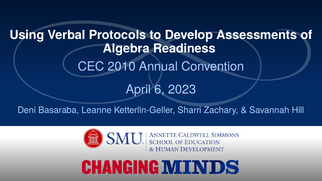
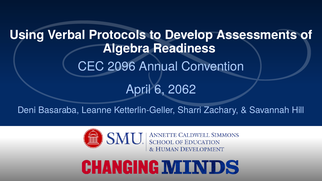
2010: 2010 -> 2096
2023: 2023 -> 2062
